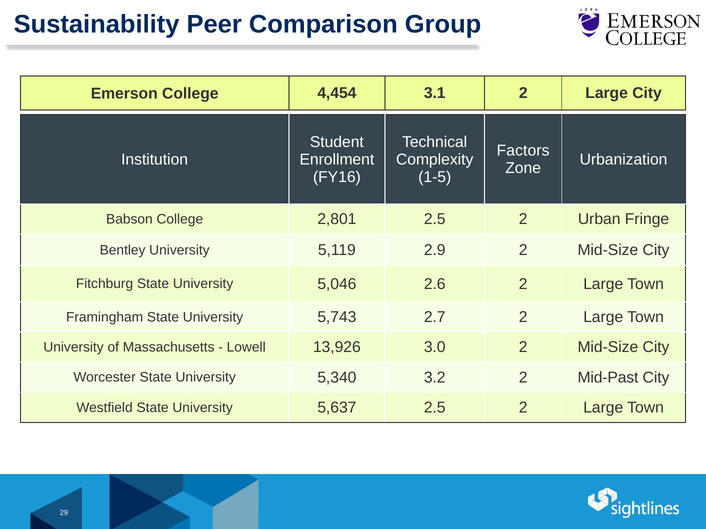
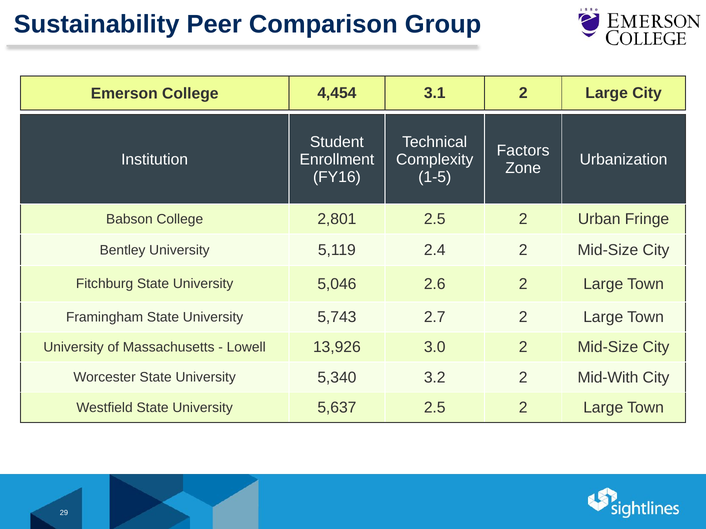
2.9: 2.9 -> 2.4
Mid-Past: Mid-Past -> Mid-With
